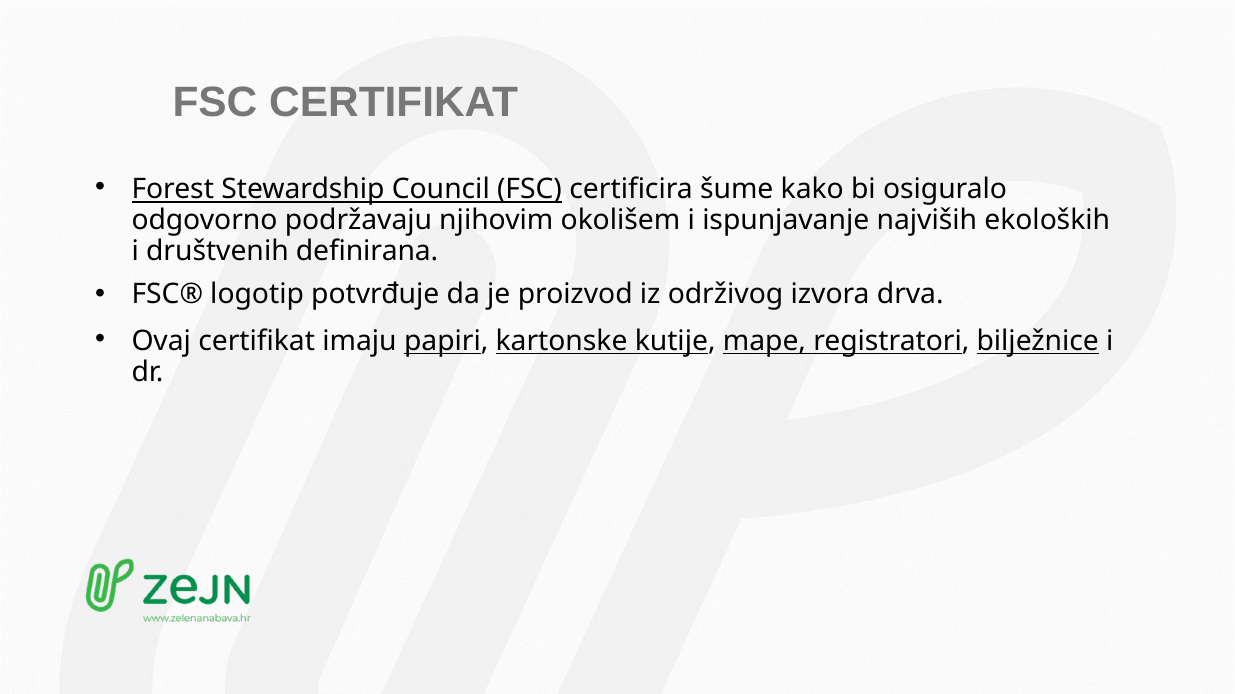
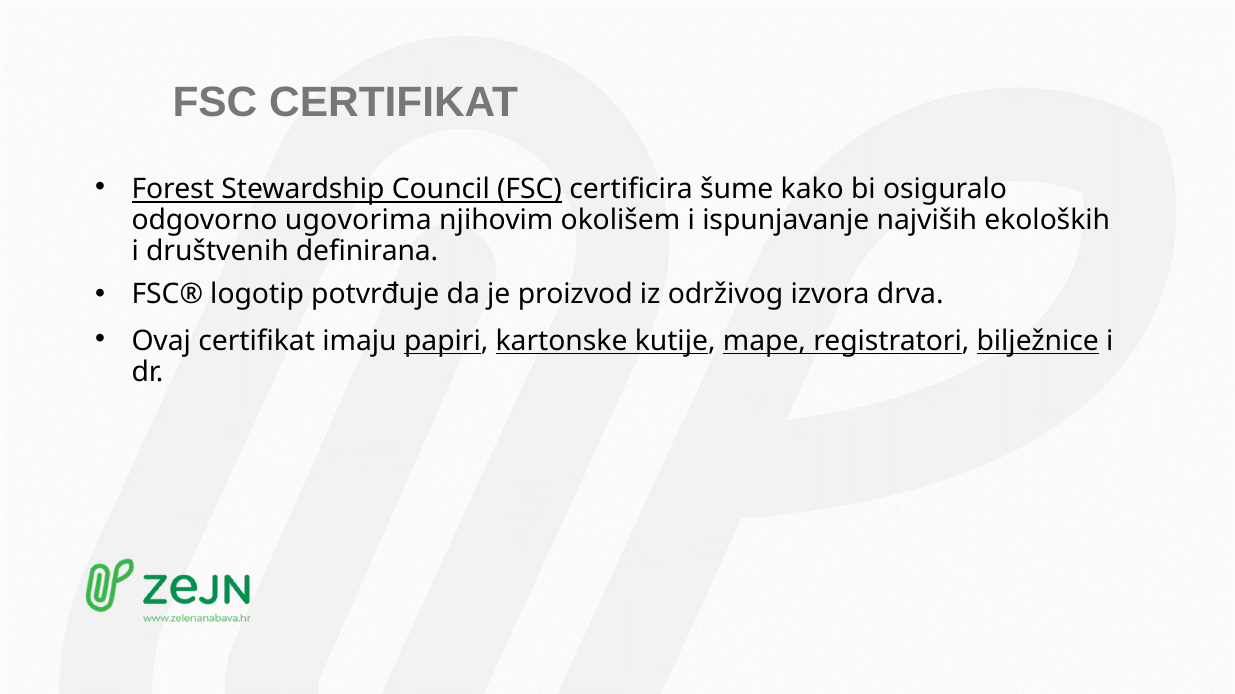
podržavaju: podržavaju -> ugovorima
